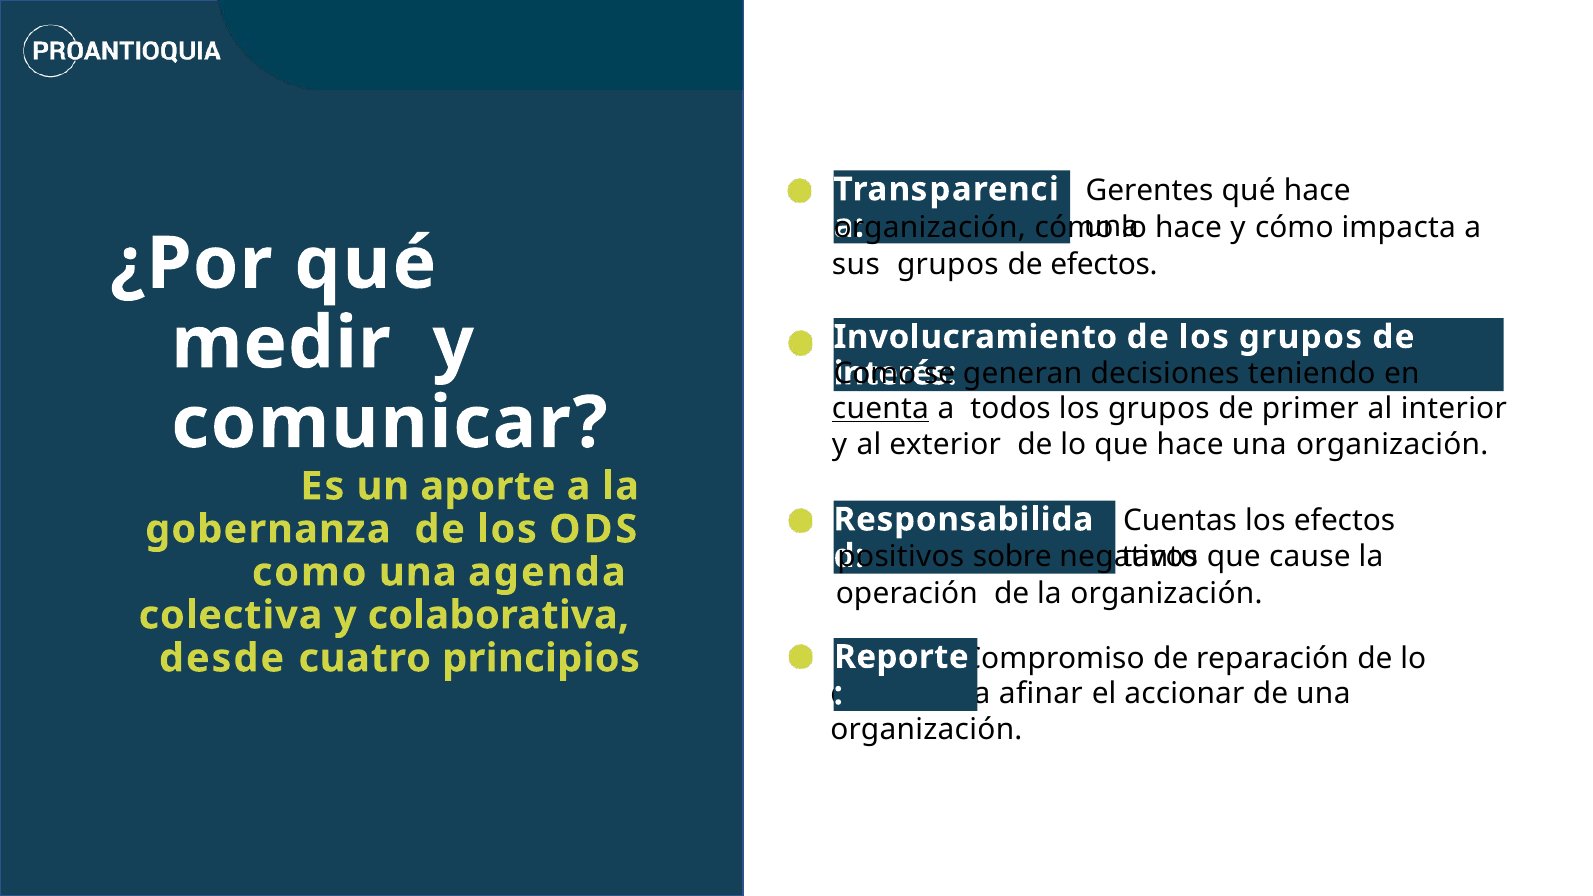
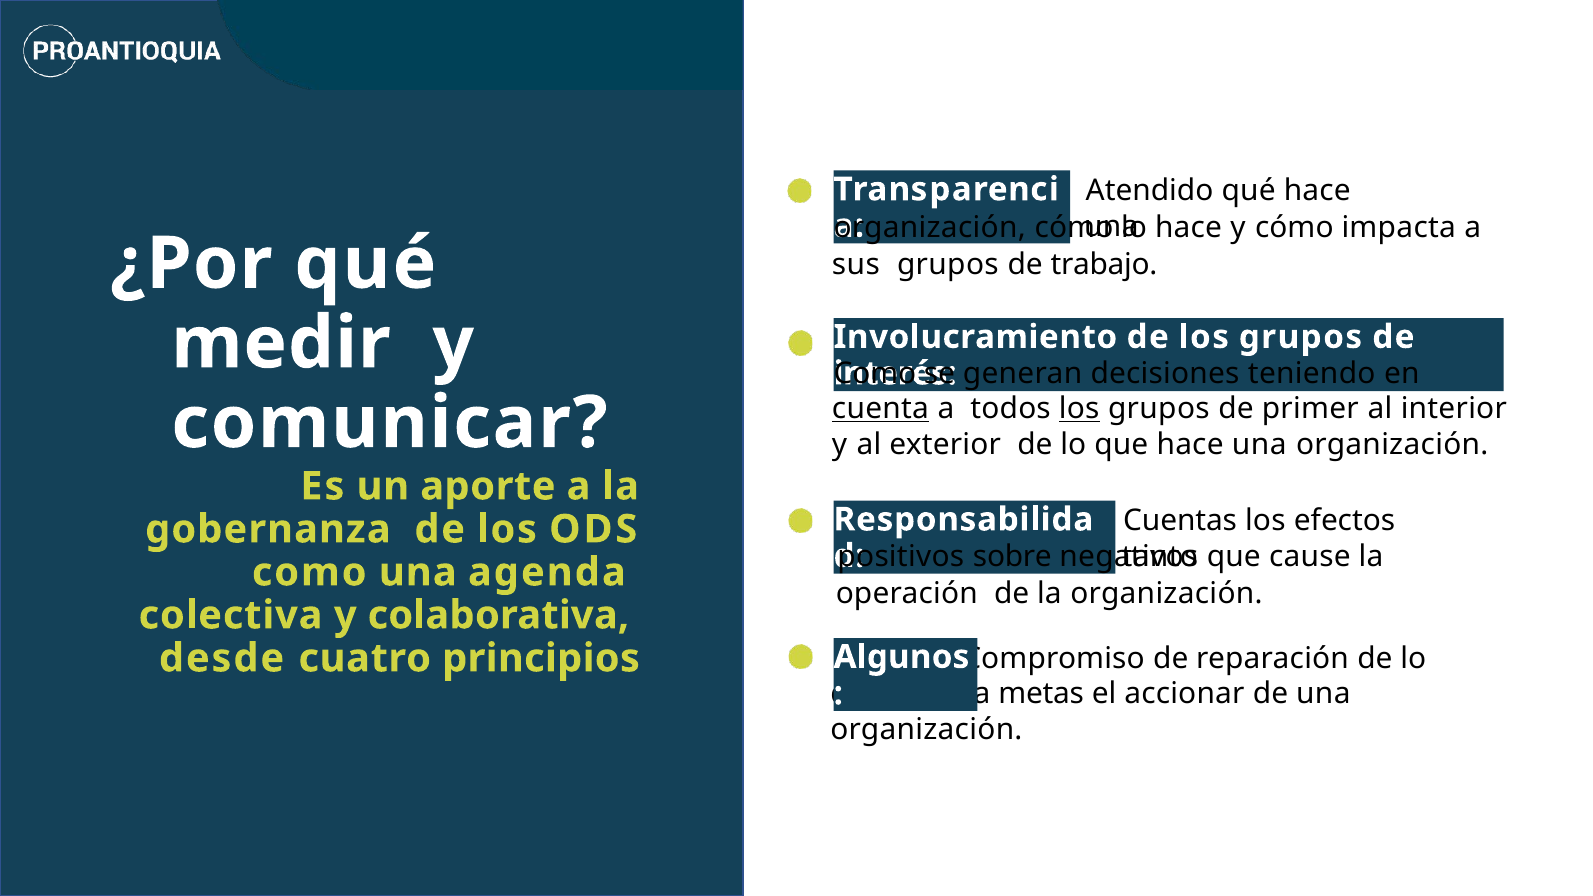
Gerentes: Gerentes -> Atendido
de efectos: efectos -> trabajo
los at (1079, 409) underline: none -> present
Reporte: Reporte -> Algunos
afinar: afinar -> metas
